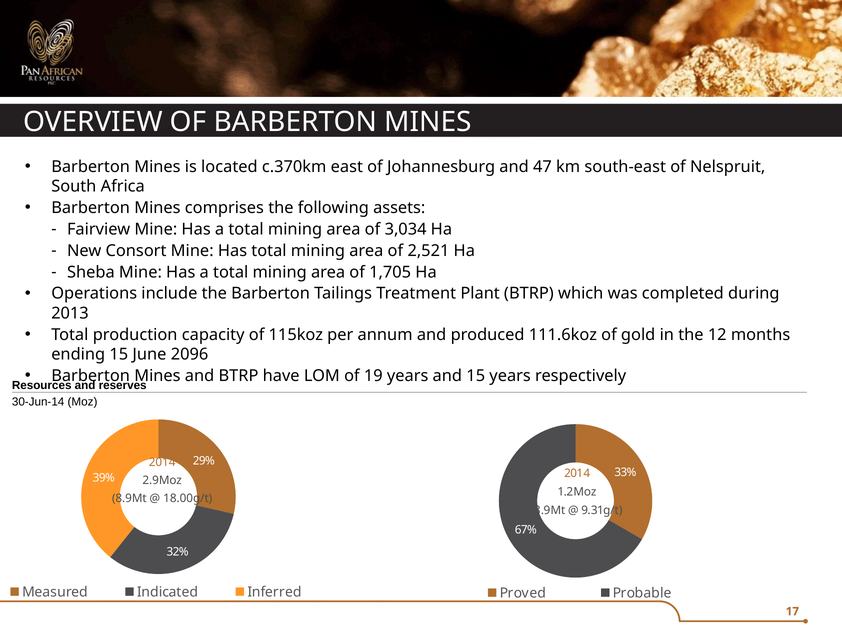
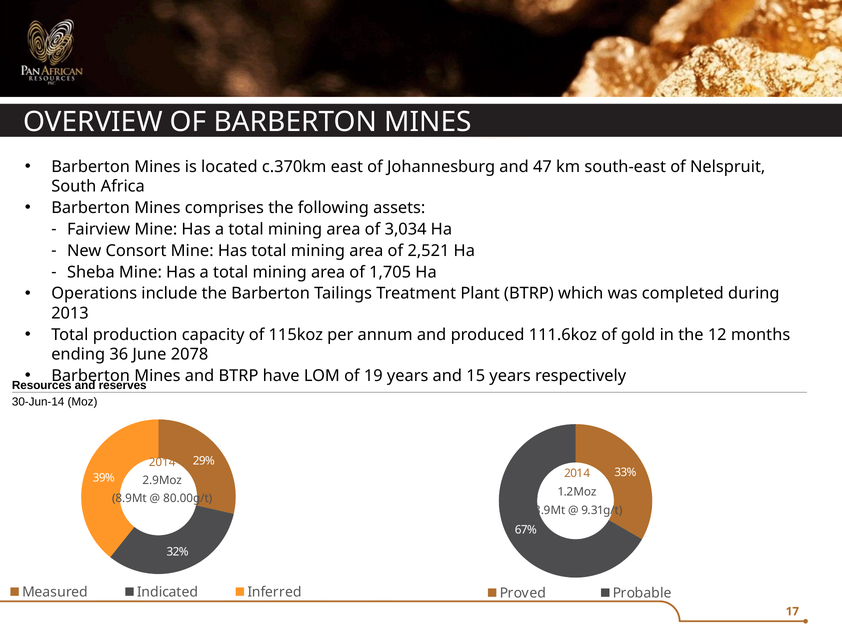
ending 15: 15 -> 36
2096: 2096 -> 2078
18.00g/t: 18.00g/t -> 80.00g/t
